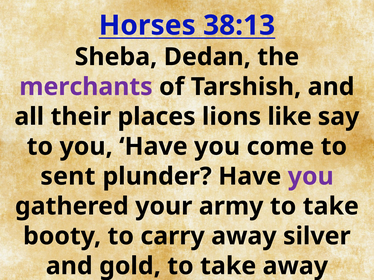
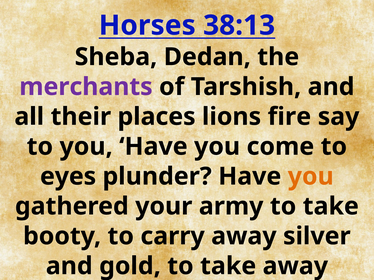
like: like -> fire
sent: sent -> eyes
you at (311, 177) colour: purple -> orange
